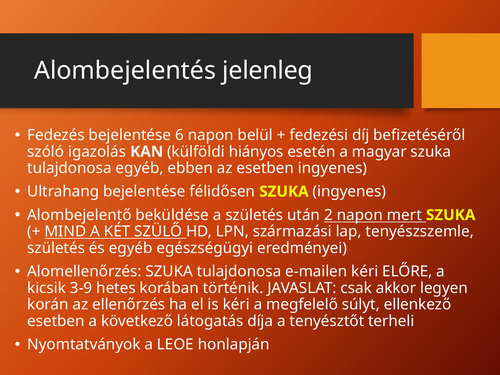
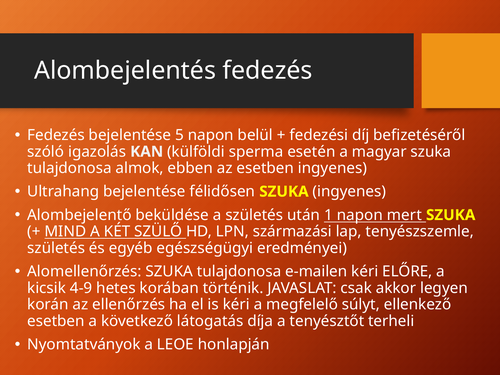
Alombejelentés jelenleg: jelenleg -> fedezés
6: 6 -> 5
hiányos: hiányos -> sperma
tulajdonosa egyéb: egyéb -> almok
2: 2 -> 1
3-9: 3-9 -> 4-9
